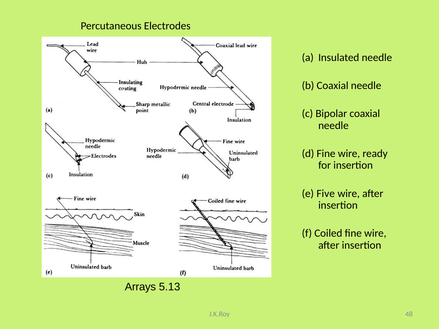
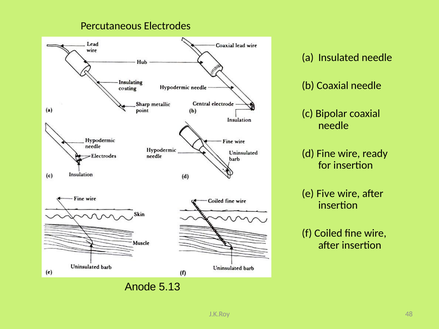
Arrays: Arrays -> Anode
